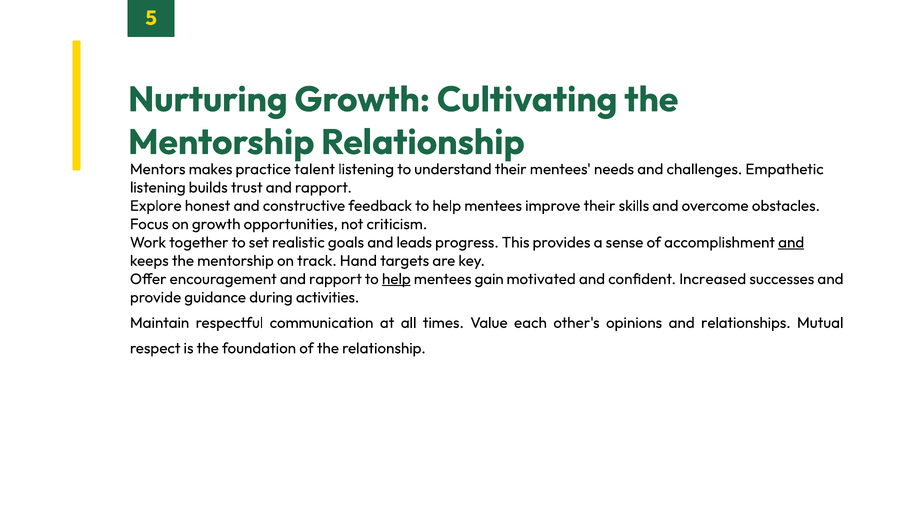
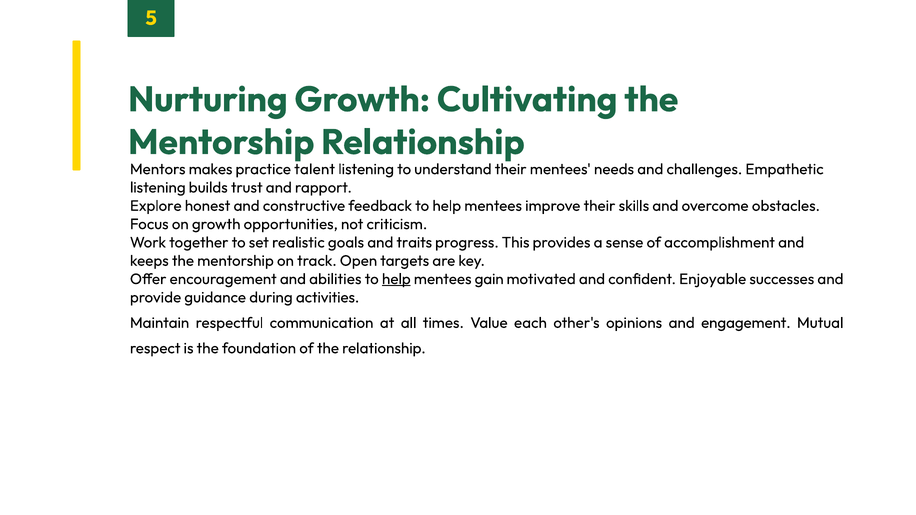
leads: leads -> traits
and at (791, 243) underline: present -> none
Hand: Hand -> Open
encouragement and rapport: rapport -> abilities
Increased: Increased -> Enjoyable
relationships: relationships -> engagement
